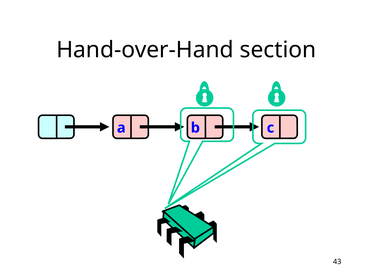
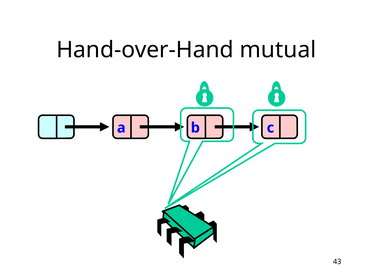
section: section -> mutual
